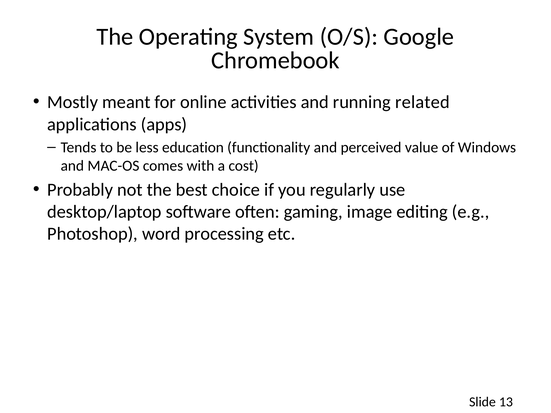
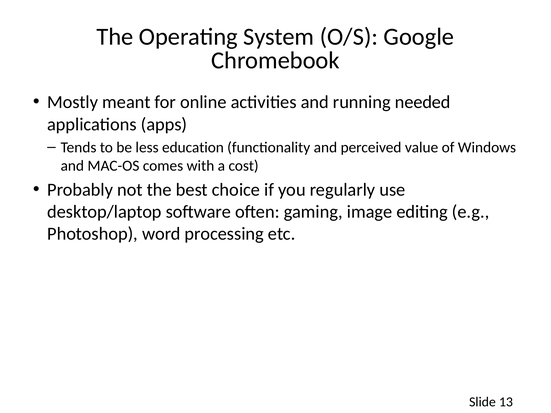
related: related -> needed
